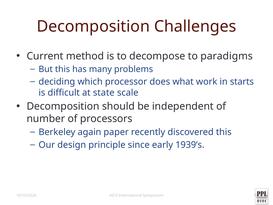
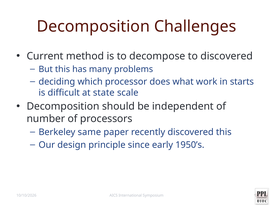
to paradigms: paradigms -> discovered
again: again -> same
1939’s: 1939’s -> 1950’s
